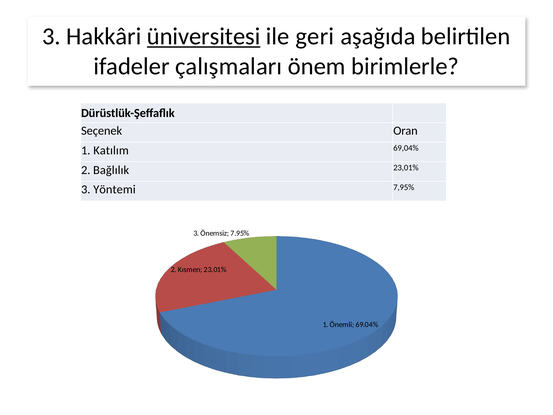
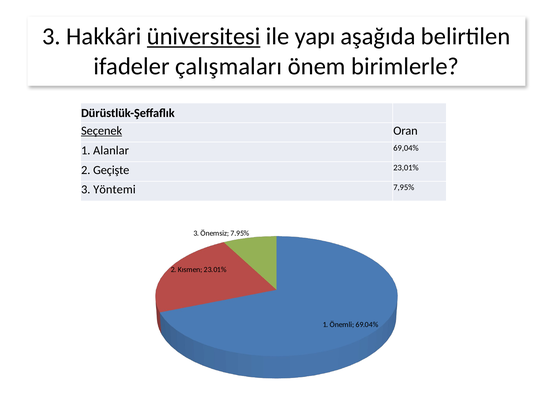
geri: geri -> yapı
Seçenek underline: none -> present
Katılım: Katılım -> Alanlar
Bağlılık: Bağlılık -> Geçişte
